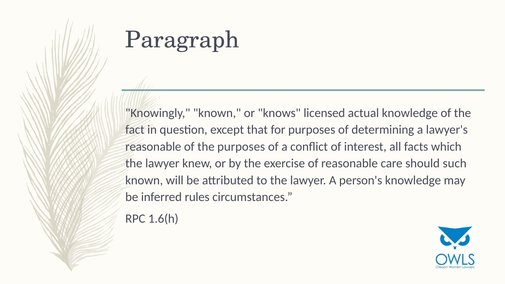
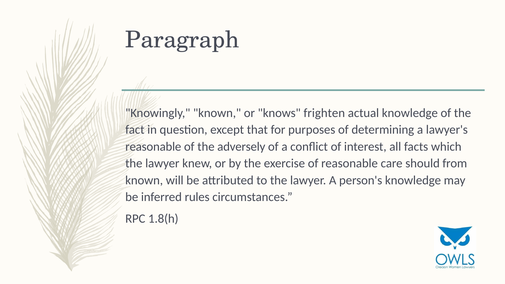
licensed: licensed -> frighten
the purposes: purposes -> adversely
such: such -> from
1.6(h: 1.6(h -> 1.8(h
